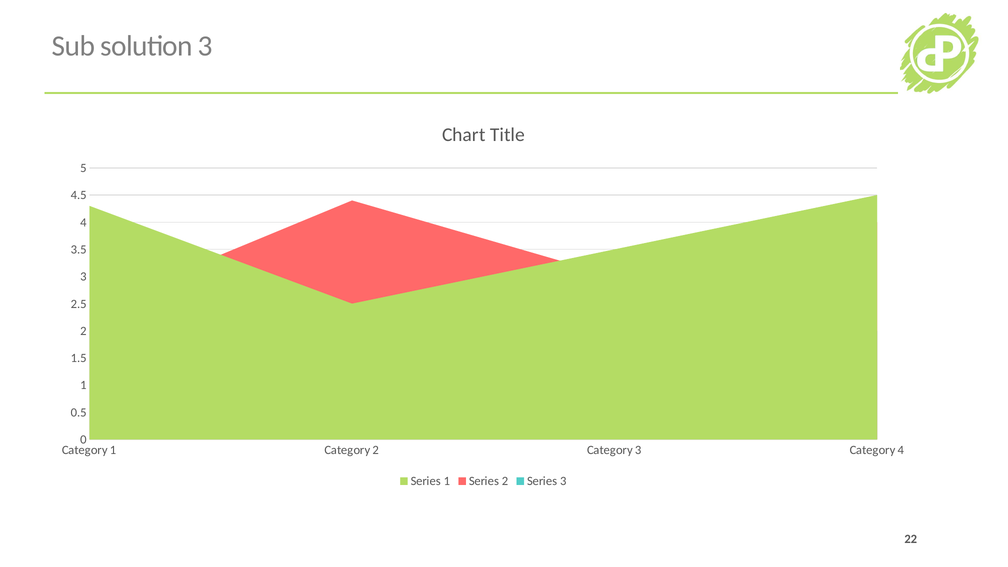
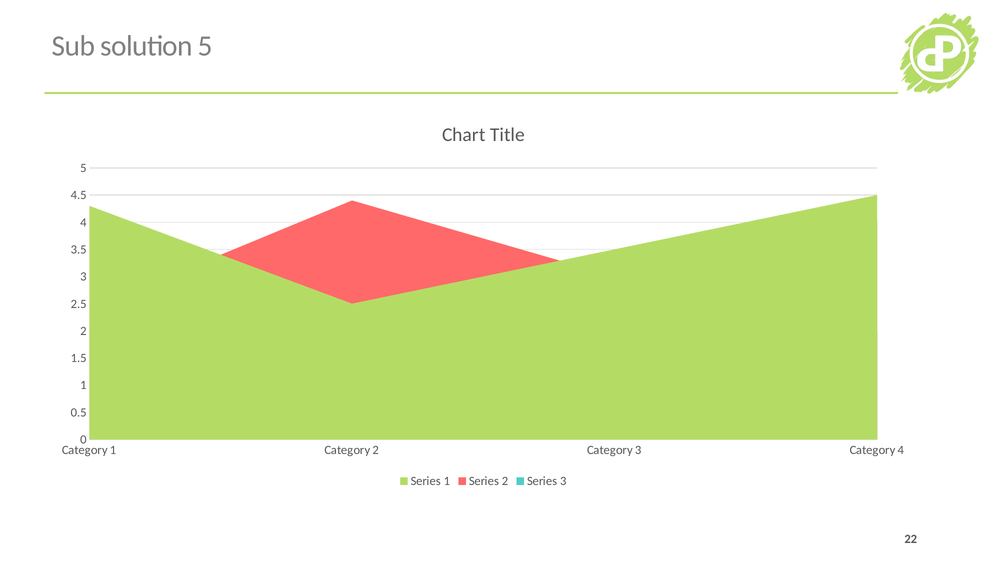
solution 3: 3 -> 5
